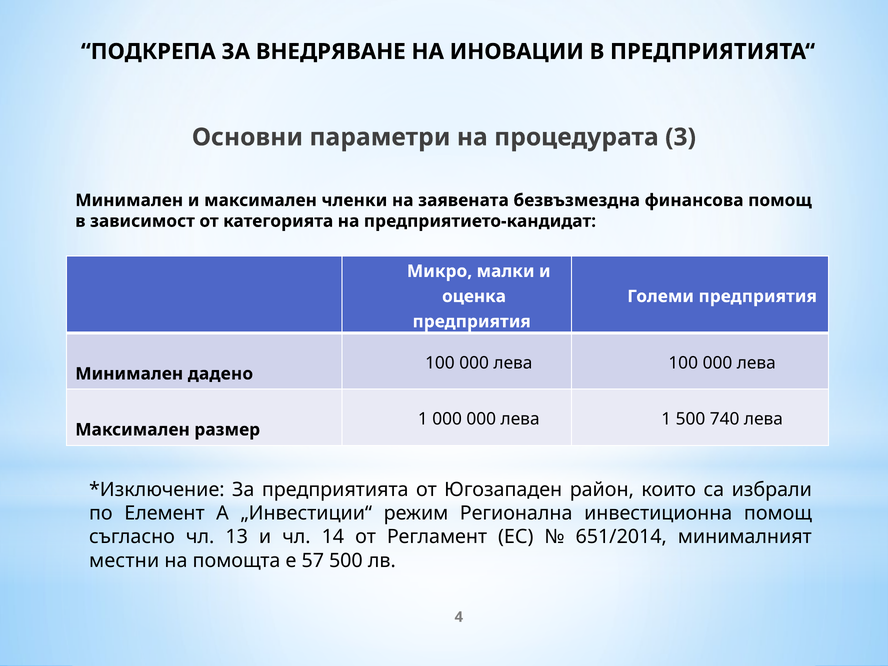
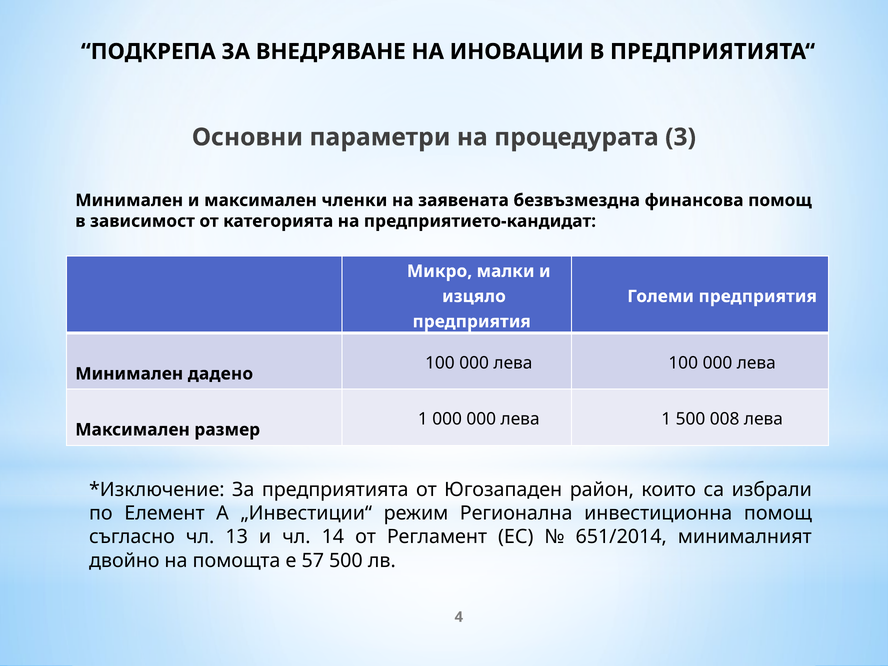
оценка: оценка -> изцяло
740: 740 -> 008
местни: местни -> двойно
